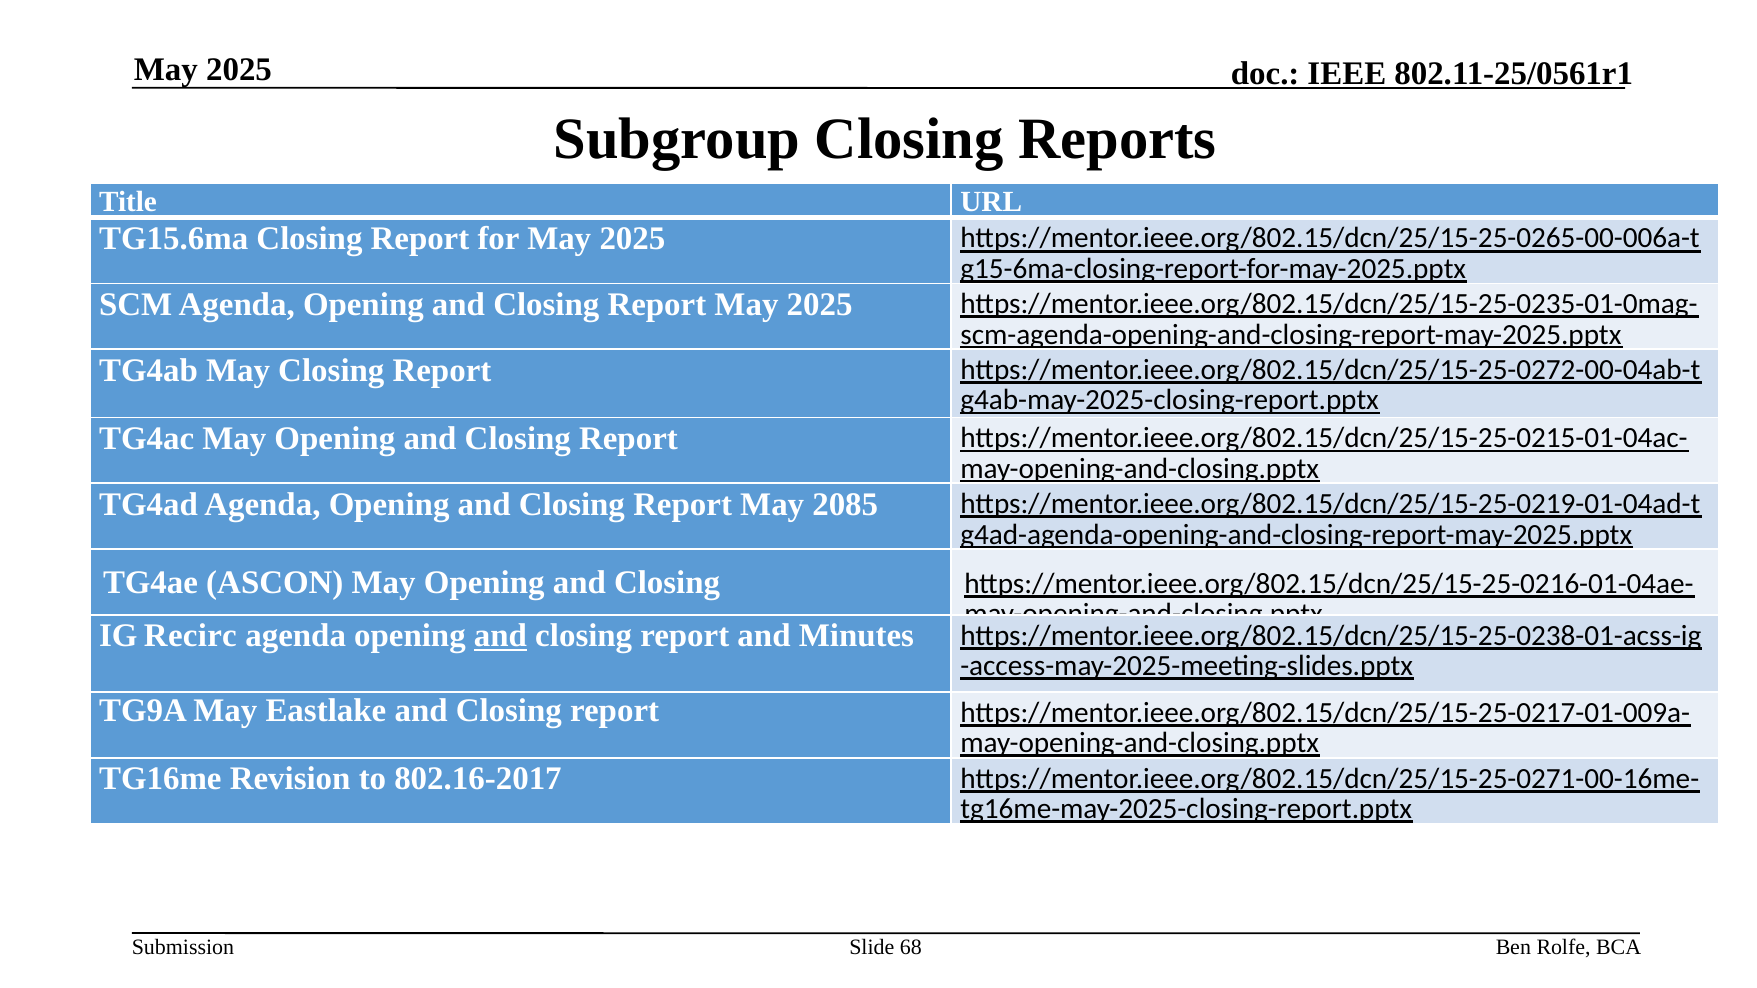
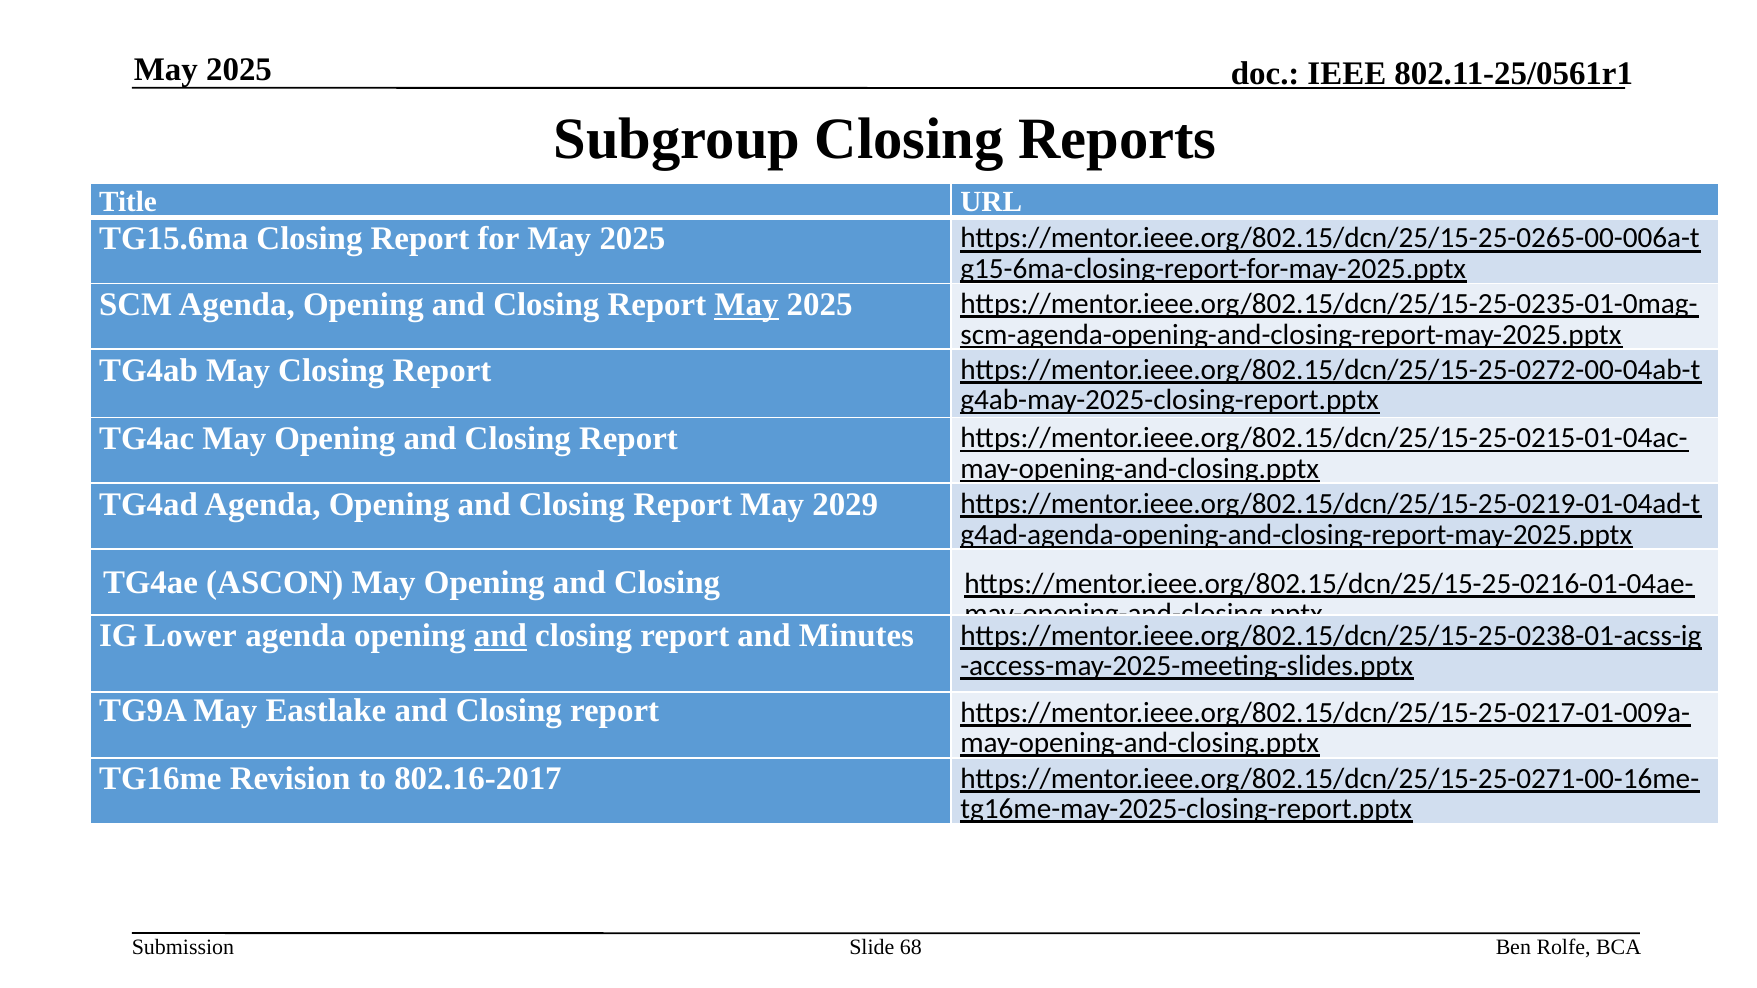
May at (746, 305) underline: none -> present
2085: 2085 -> 2029
Recirc: Recirc -> Lower
